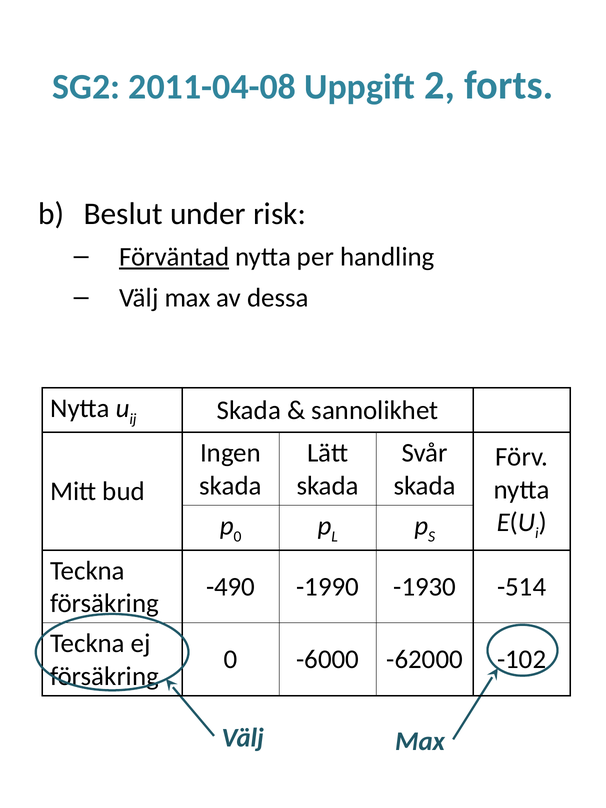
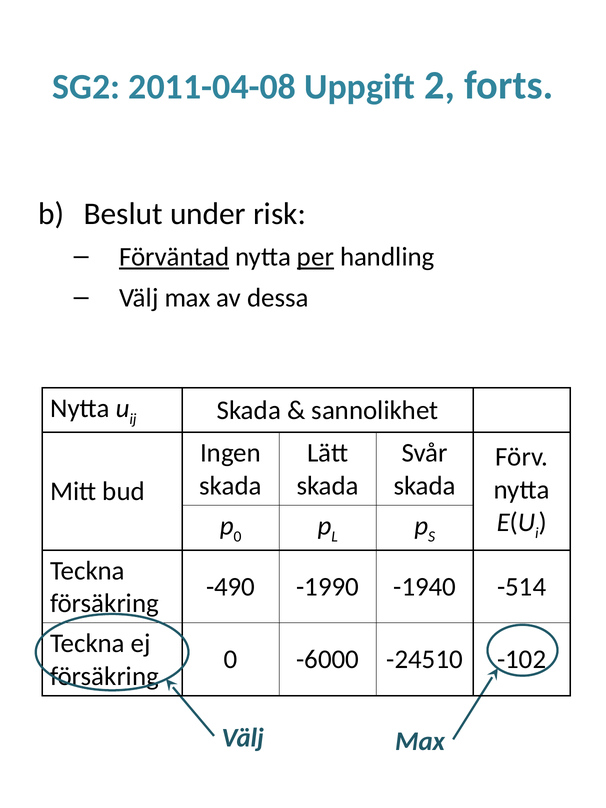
per underline: none -> present
-1930: -1930 -> -1940
-62000: -62000 -> -24510
